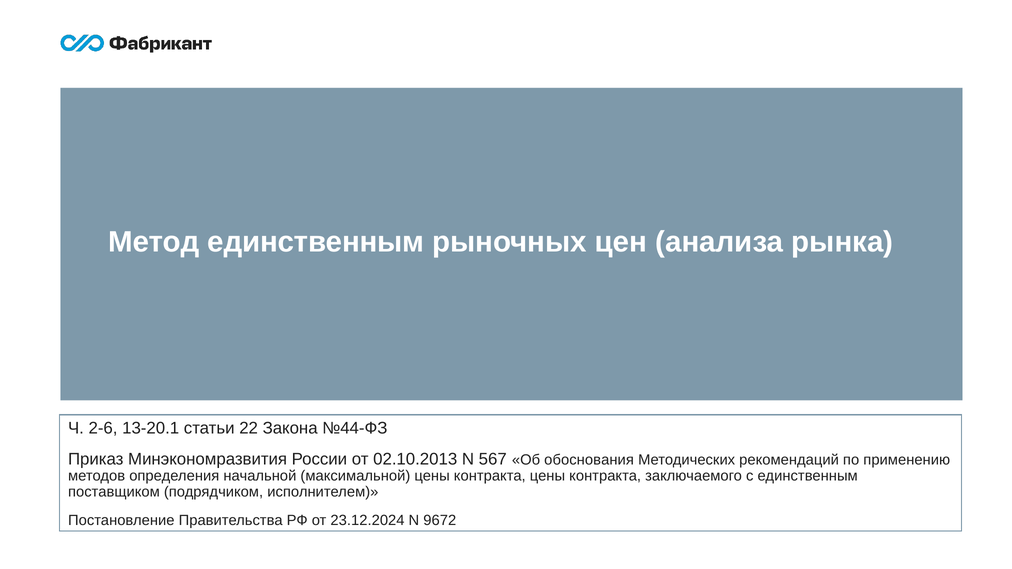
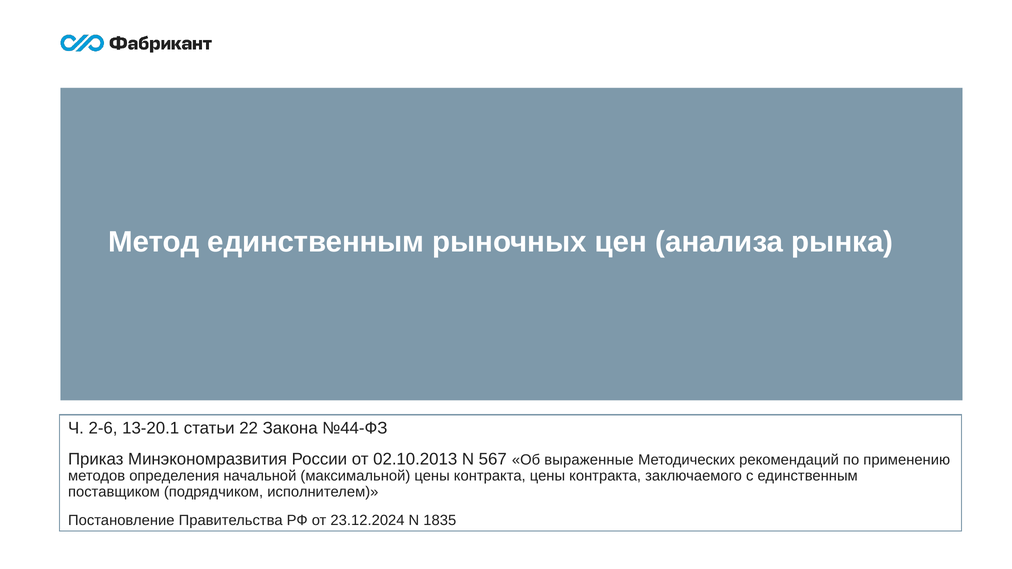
обоснования: обоснования -> выраженные
9672: 9672 -> 1835
